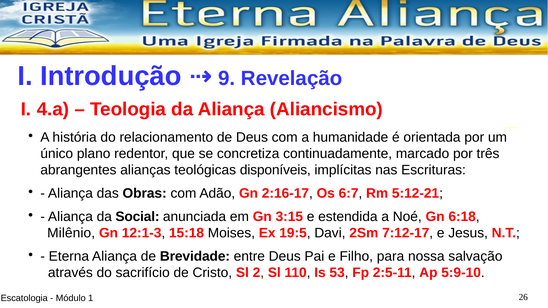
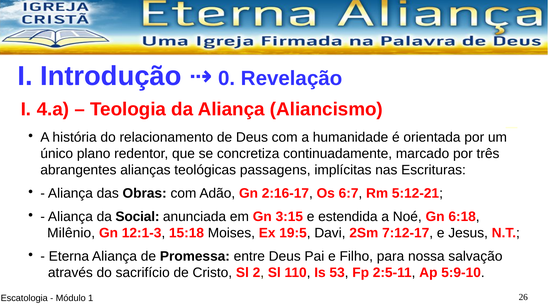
9: 9 -> 0
disponíveis: disponíveis -> passagens
Brevidade: Brevidade -> Promessa
